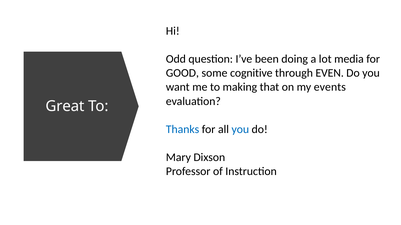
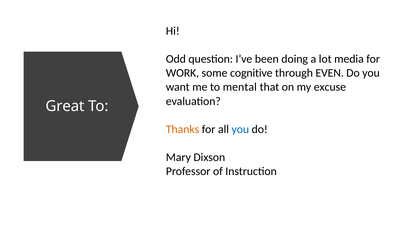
GOOD: GOOD -> WORK
making: making -> mental
events: events -> excuse
Thanks colour: blue -> orange
